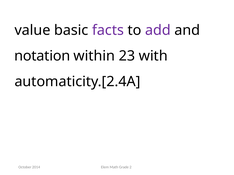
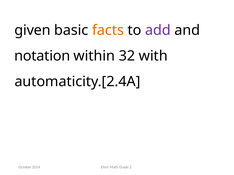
value: value -> given
facts colour: purple -> orange
23: 23 -> 32
